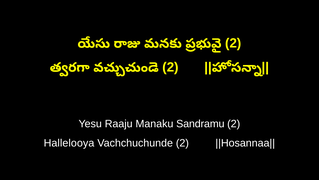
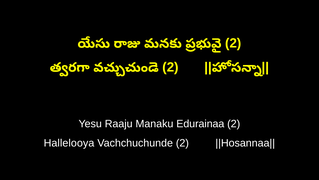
Sandramu: Sandramu -> Edurainaa
